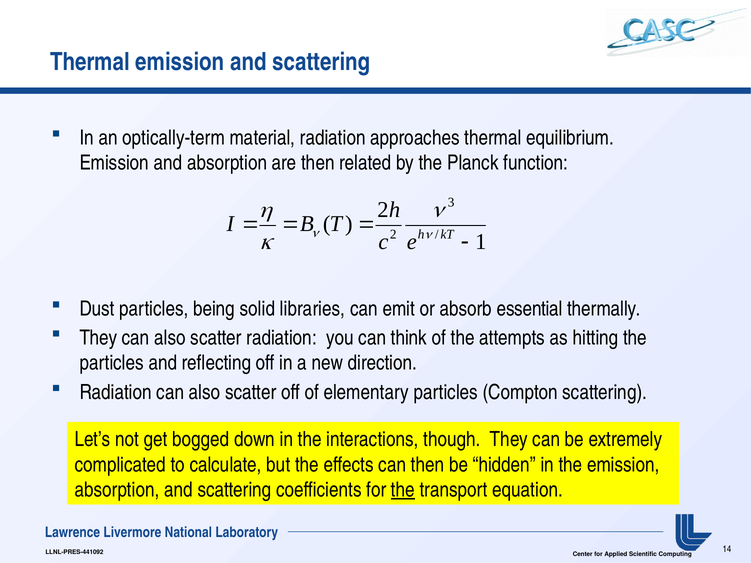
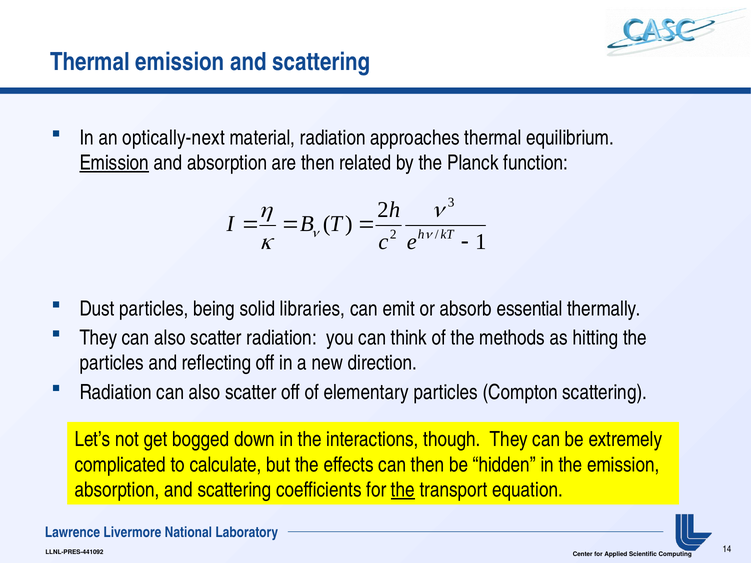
optically-term: optically-term -> optically-next
Emission at (114, 163) underline: none -> present
attempts: attempts -> methods
